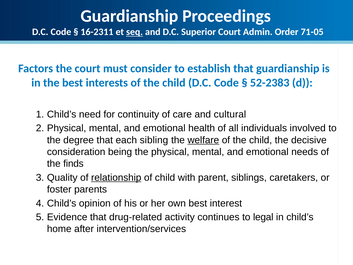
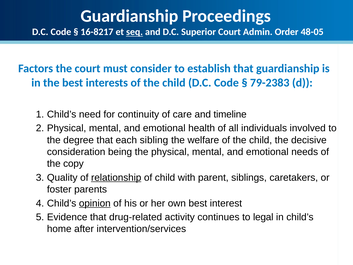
16-2311: 16-2311 -> 16-8217
71-05: 71-05 -> 48-05
52-2383: 52-2383 -> 79-2383
cultural: cultural -> timeline
welfare underline: present -> none
finds: finds -> copy
opinion underline: none -> present
